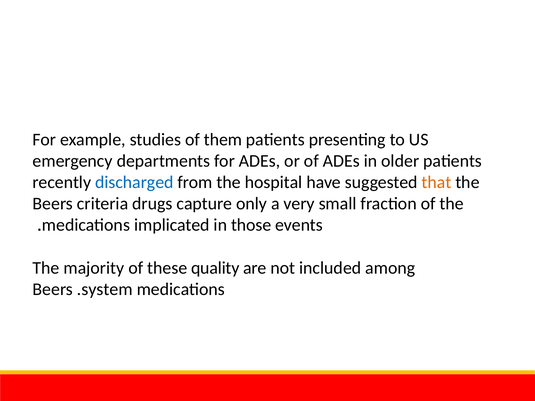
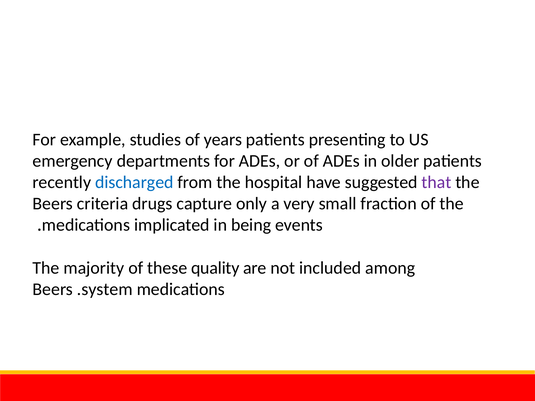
them: them -> years
that colour: orange -> purple
those: those -> being
